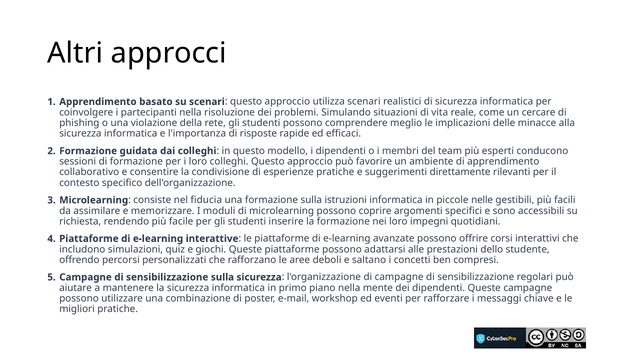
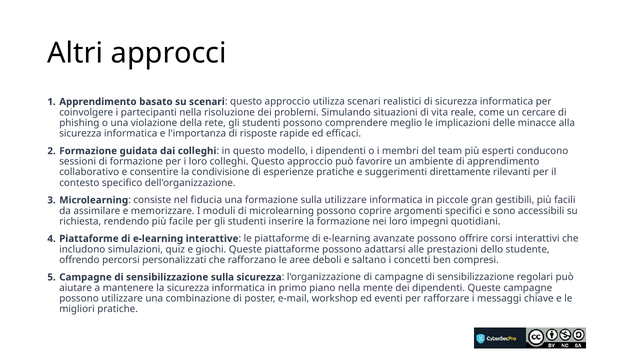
sulla istruzioni: istruzioni -> utilizzare
nelle: nelle -> gran
